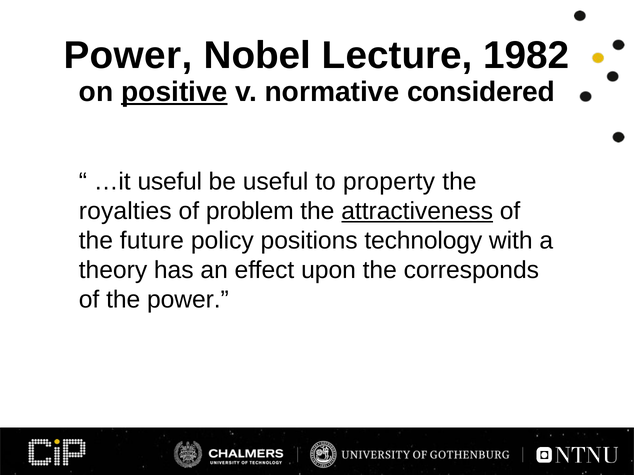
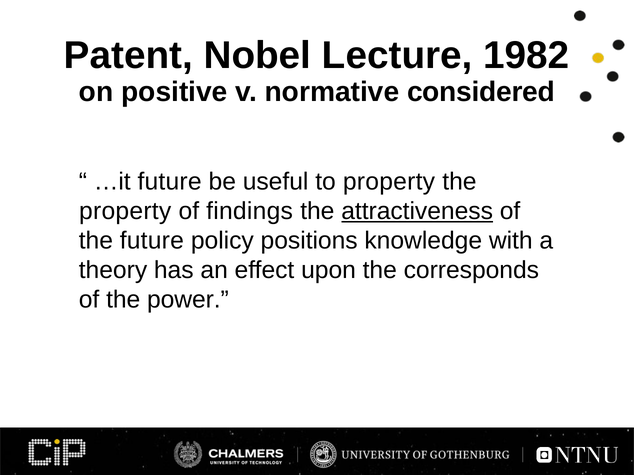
Power at (128, 56): Power -> Patent
positive underline: present -> none
…it useful: useful -> future
royalties at (125, 211): royalties -> property
problem: problem -> findings
technology: technology -> knowledge
